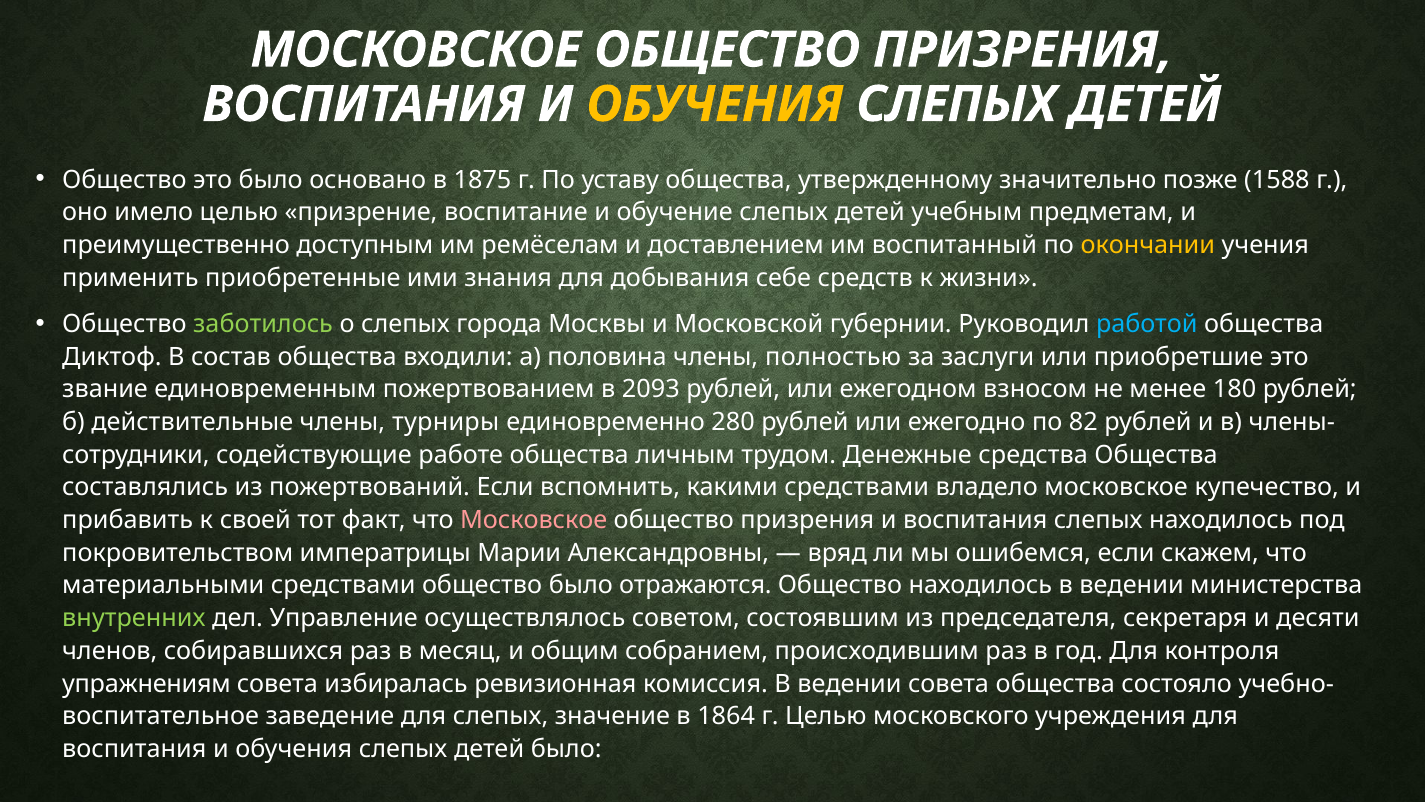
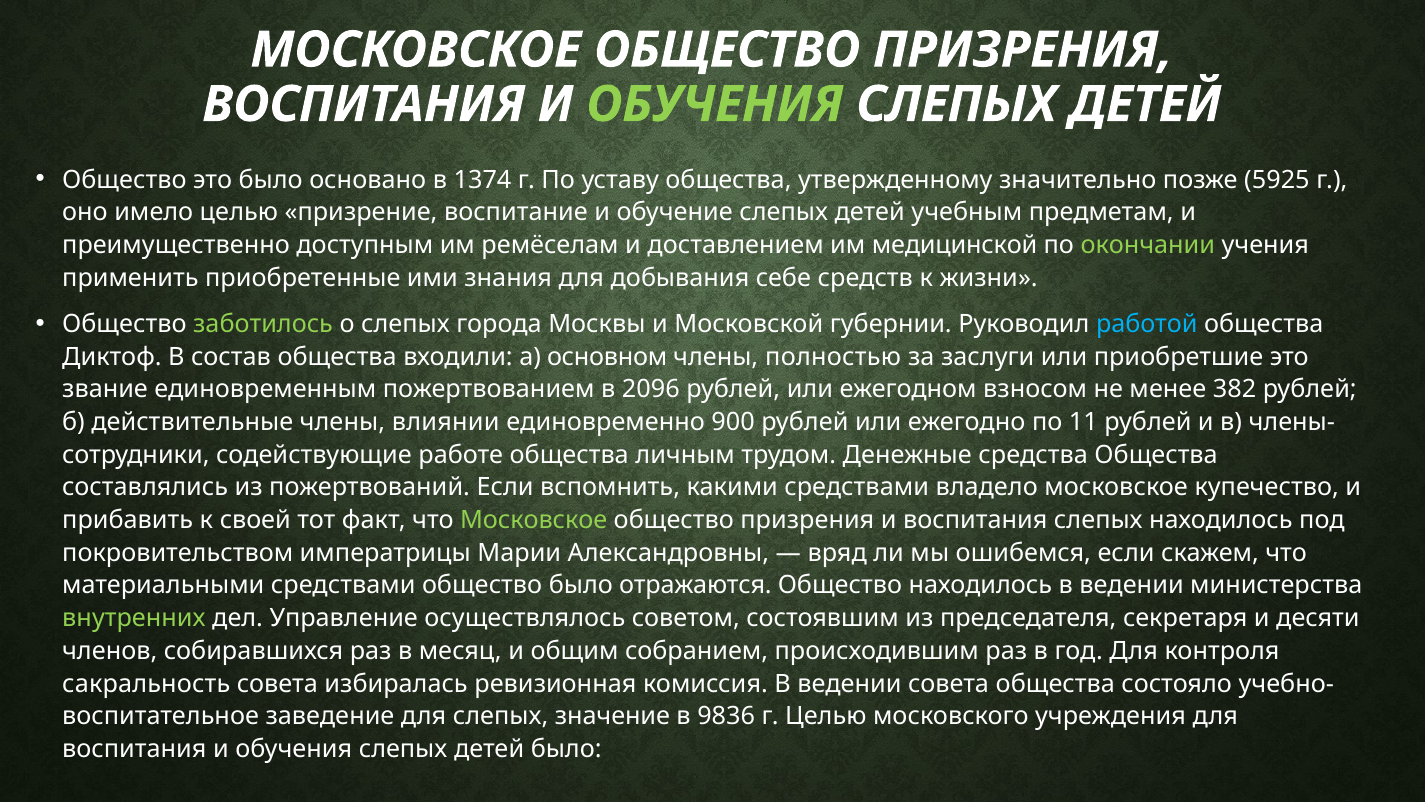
ОБУЧЕНИЯ at (714, 104) colour: yellow -> light green
1875: 1875 -> 1374
1588: 1588 -> 5925
воспитанный: воспитанный -> медицинской
окончании colour: yellow -> light green
половина: половина -> основном
2093: 2093 -> 2096
180: 180 -> 382
турниры: турниры -> влиянии
280: 280 -> 900
82: 82 -> 11
Московское at (534, 520) colour: pink -> light green
упражнениям: упражнениям -> сакральность
1864: 1864 -> 9836
